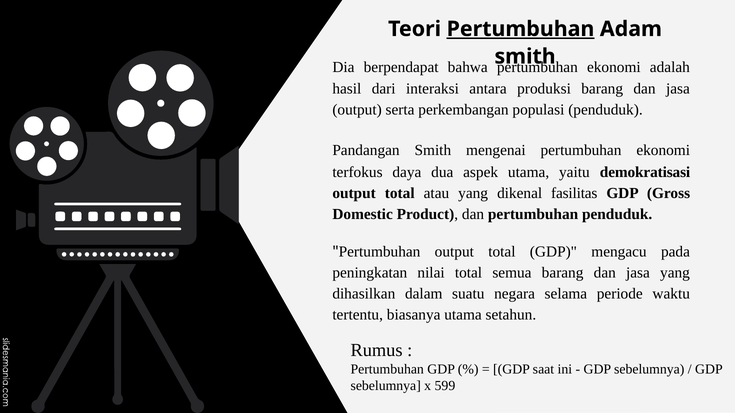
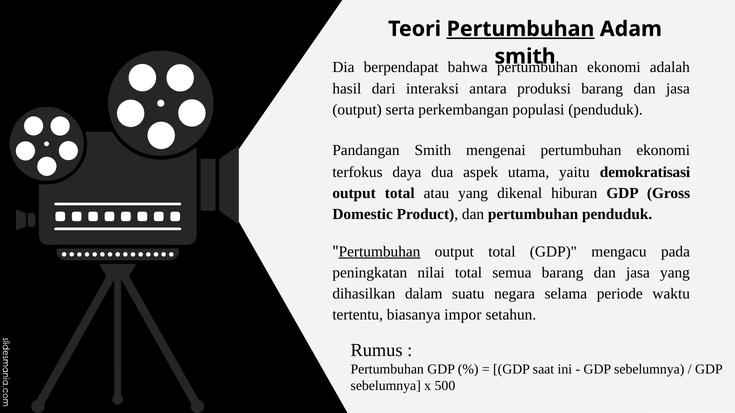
fasilitas: fasilitas -> hiburan
Pertumbuhan at (380, 252) underline: none -> present
biasanya utama: utama -> impor
599: 599 -> 500
